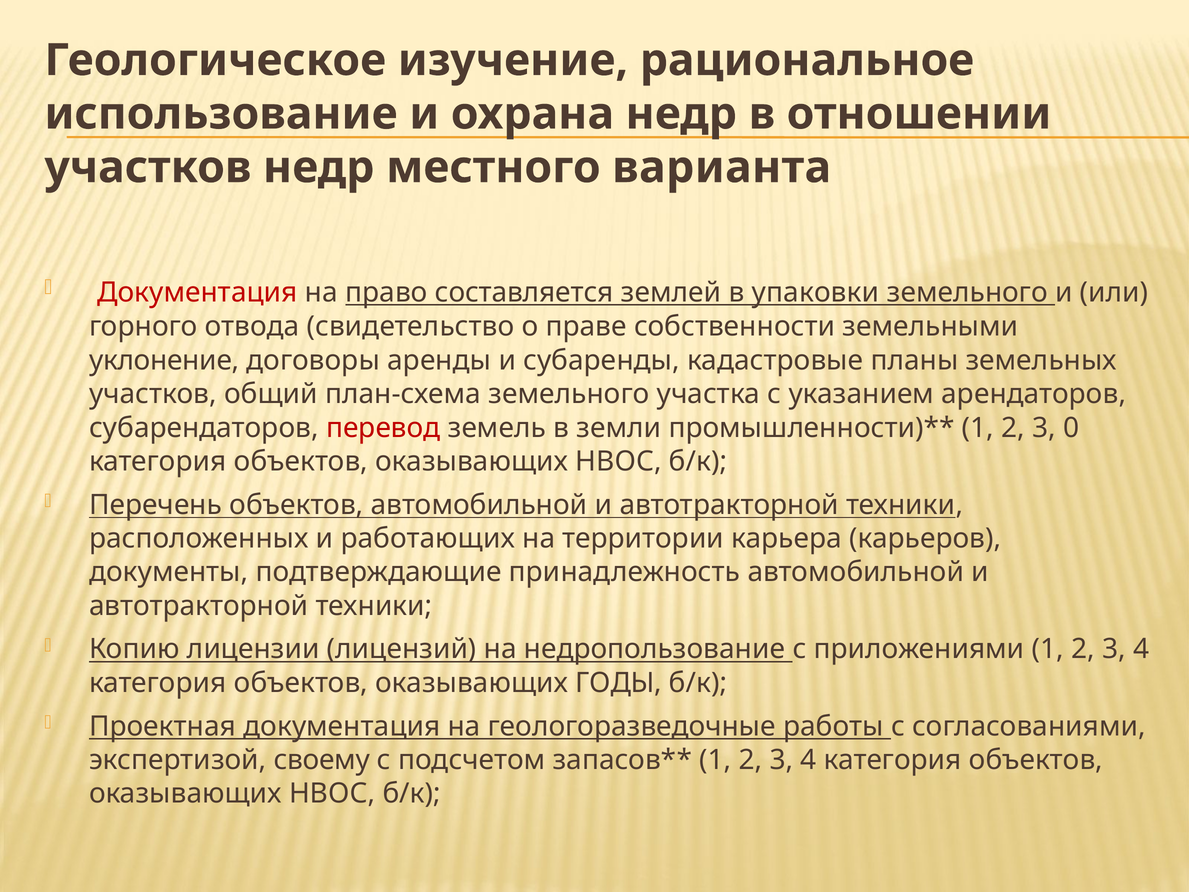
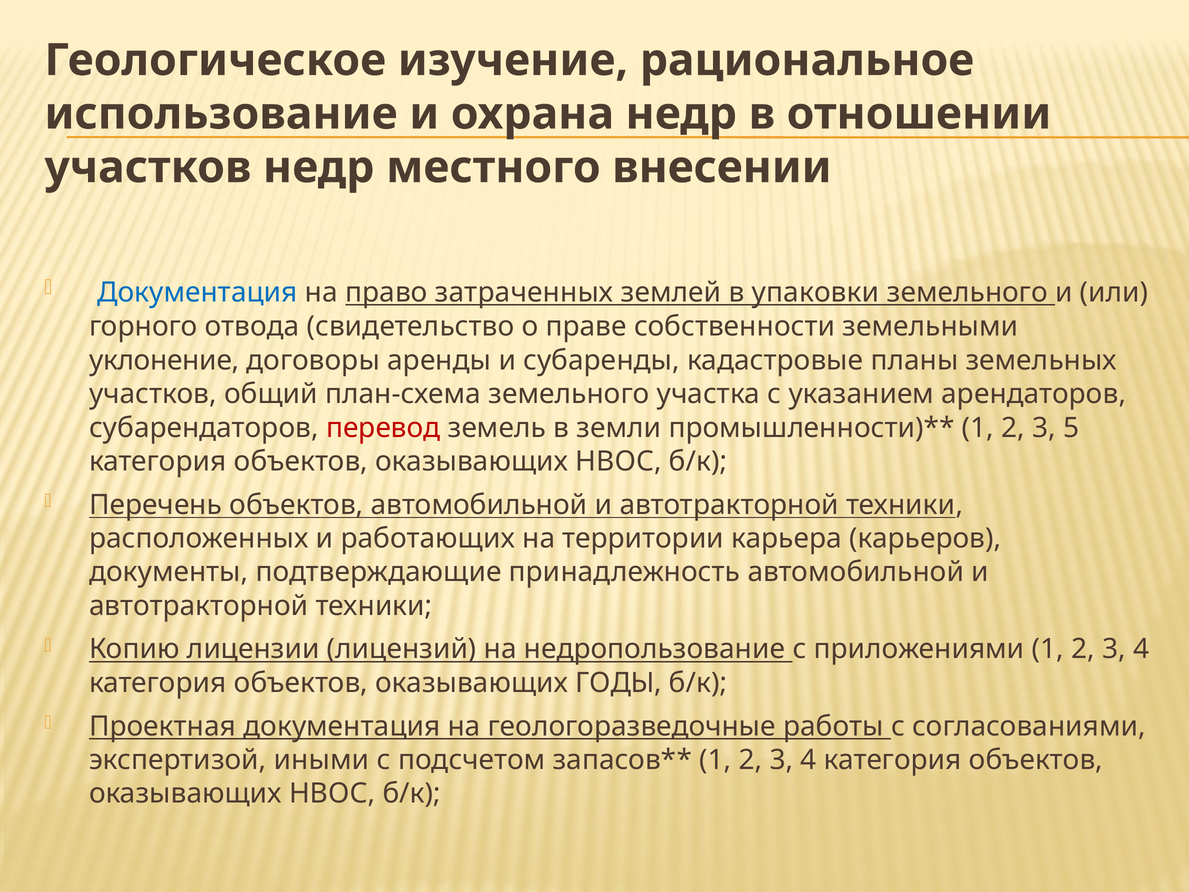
варианта: варианта -> внесении
Документация at (197, 292) colour: red -> blue
составляется: составляется -> затраченных
0: 0 -> 5
своему: своему -> иными
